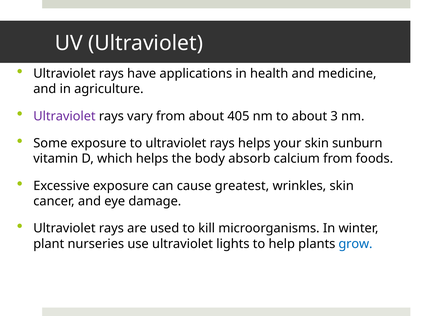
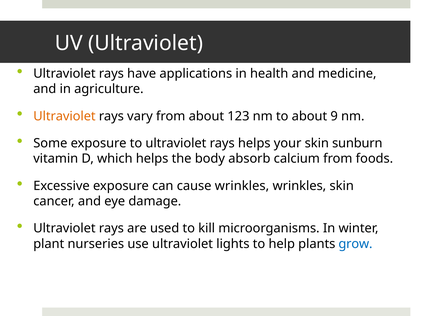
Ultraviolet at (64, 116) colour: purple -> orange
405: 405 -> 123
3: 3 -> 9
cause greatest: greatest -> wrinkles
